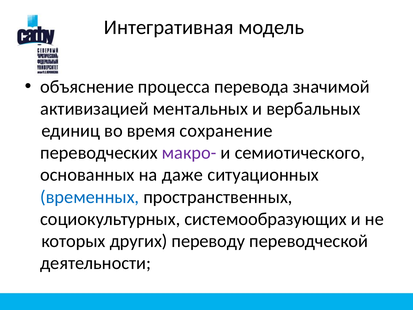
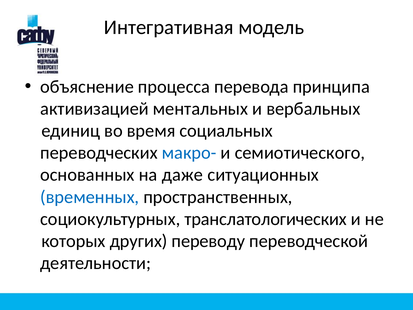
значимой: значимой -> принципа
сохранение: сохранение -> социальных
макро- colour: purple -> blue
системообразующих: системообразующих -> транслатологических
